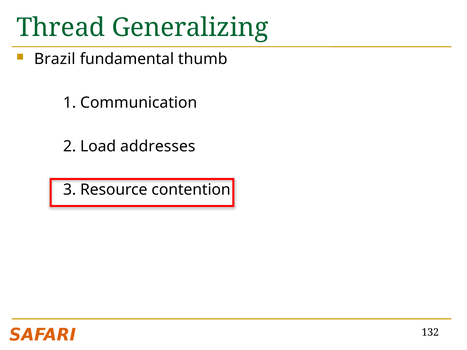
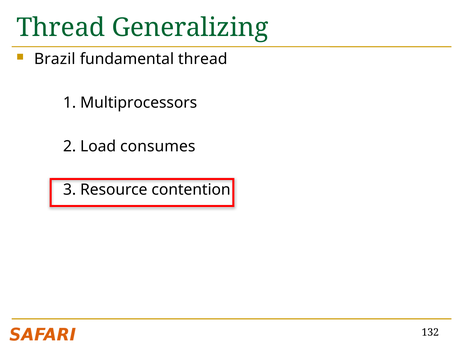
fundamental thumb: thumb -> thread
Communication: Communication -> Multiprocessors
addresses: addresses -> consumes
